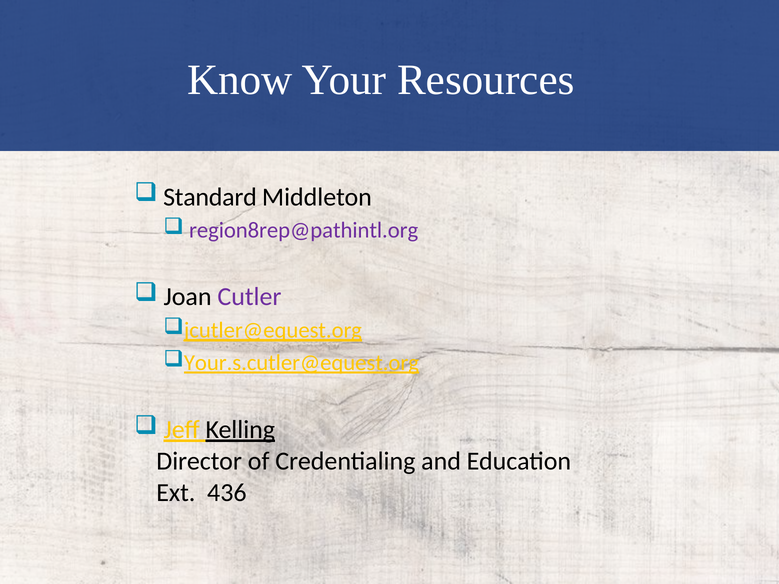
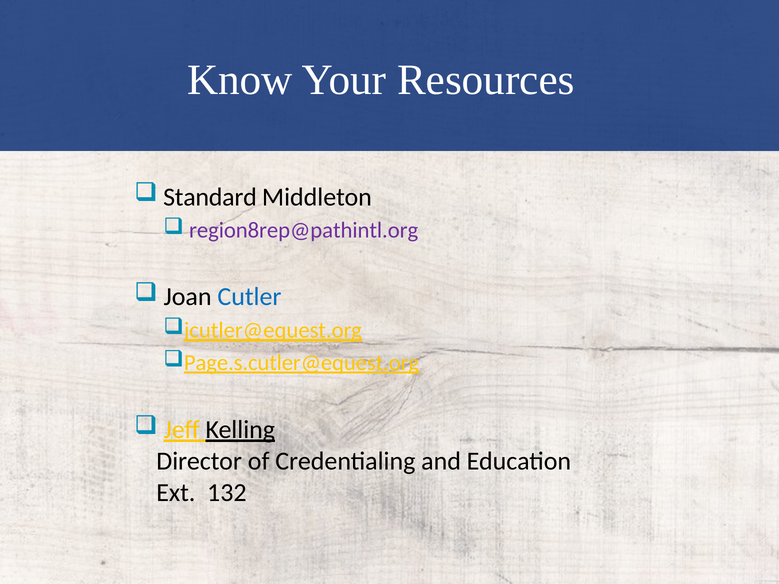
Cutler colour: purple -> blue
Your.s.cutler@equest.org: Your.s.cutler@equest.org -> Page.s.cutler@equest.org
436: 436 -> 132
